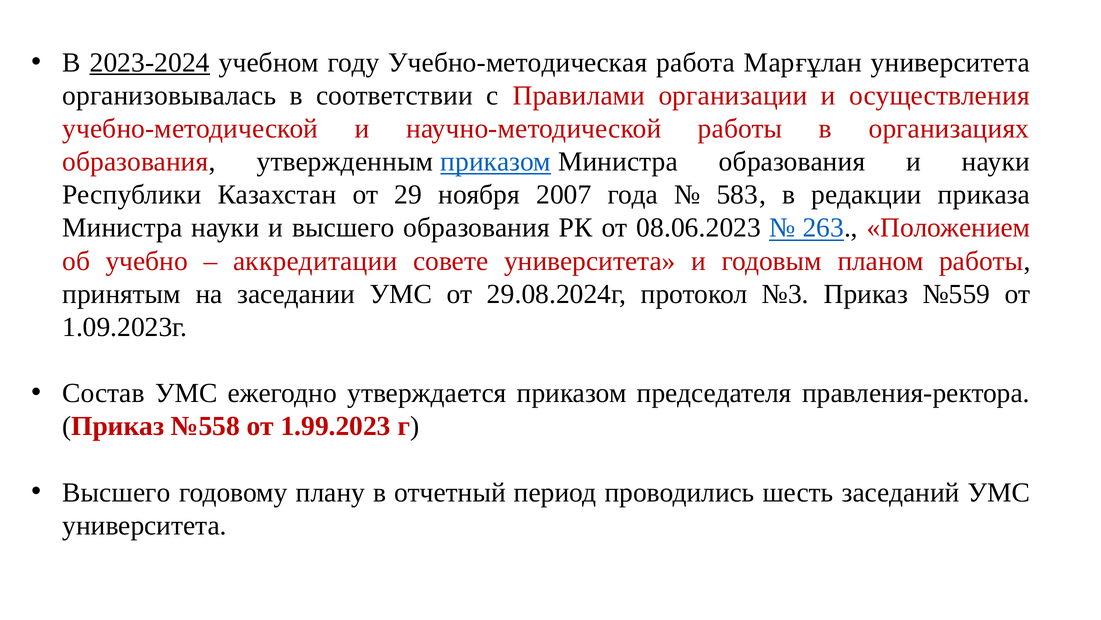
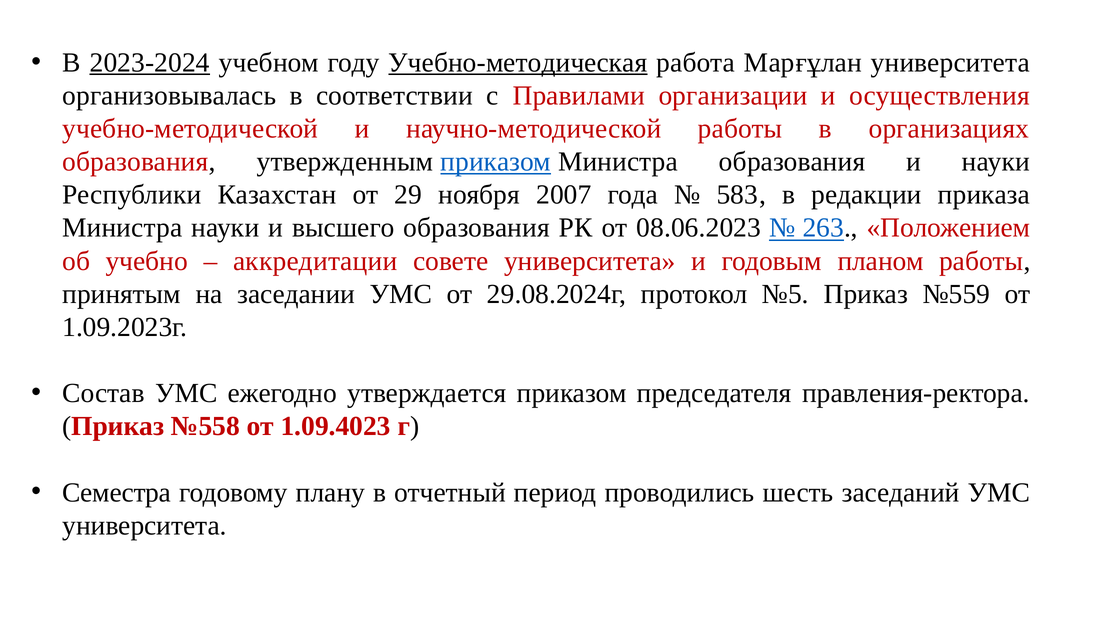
Учебно-методическая underline: none -> present
№3: №3 -> №5
1.99.2023: 1.99.2023 -> 1.09.4023
Высшего at (116, 492): Высшего -> Семестра
